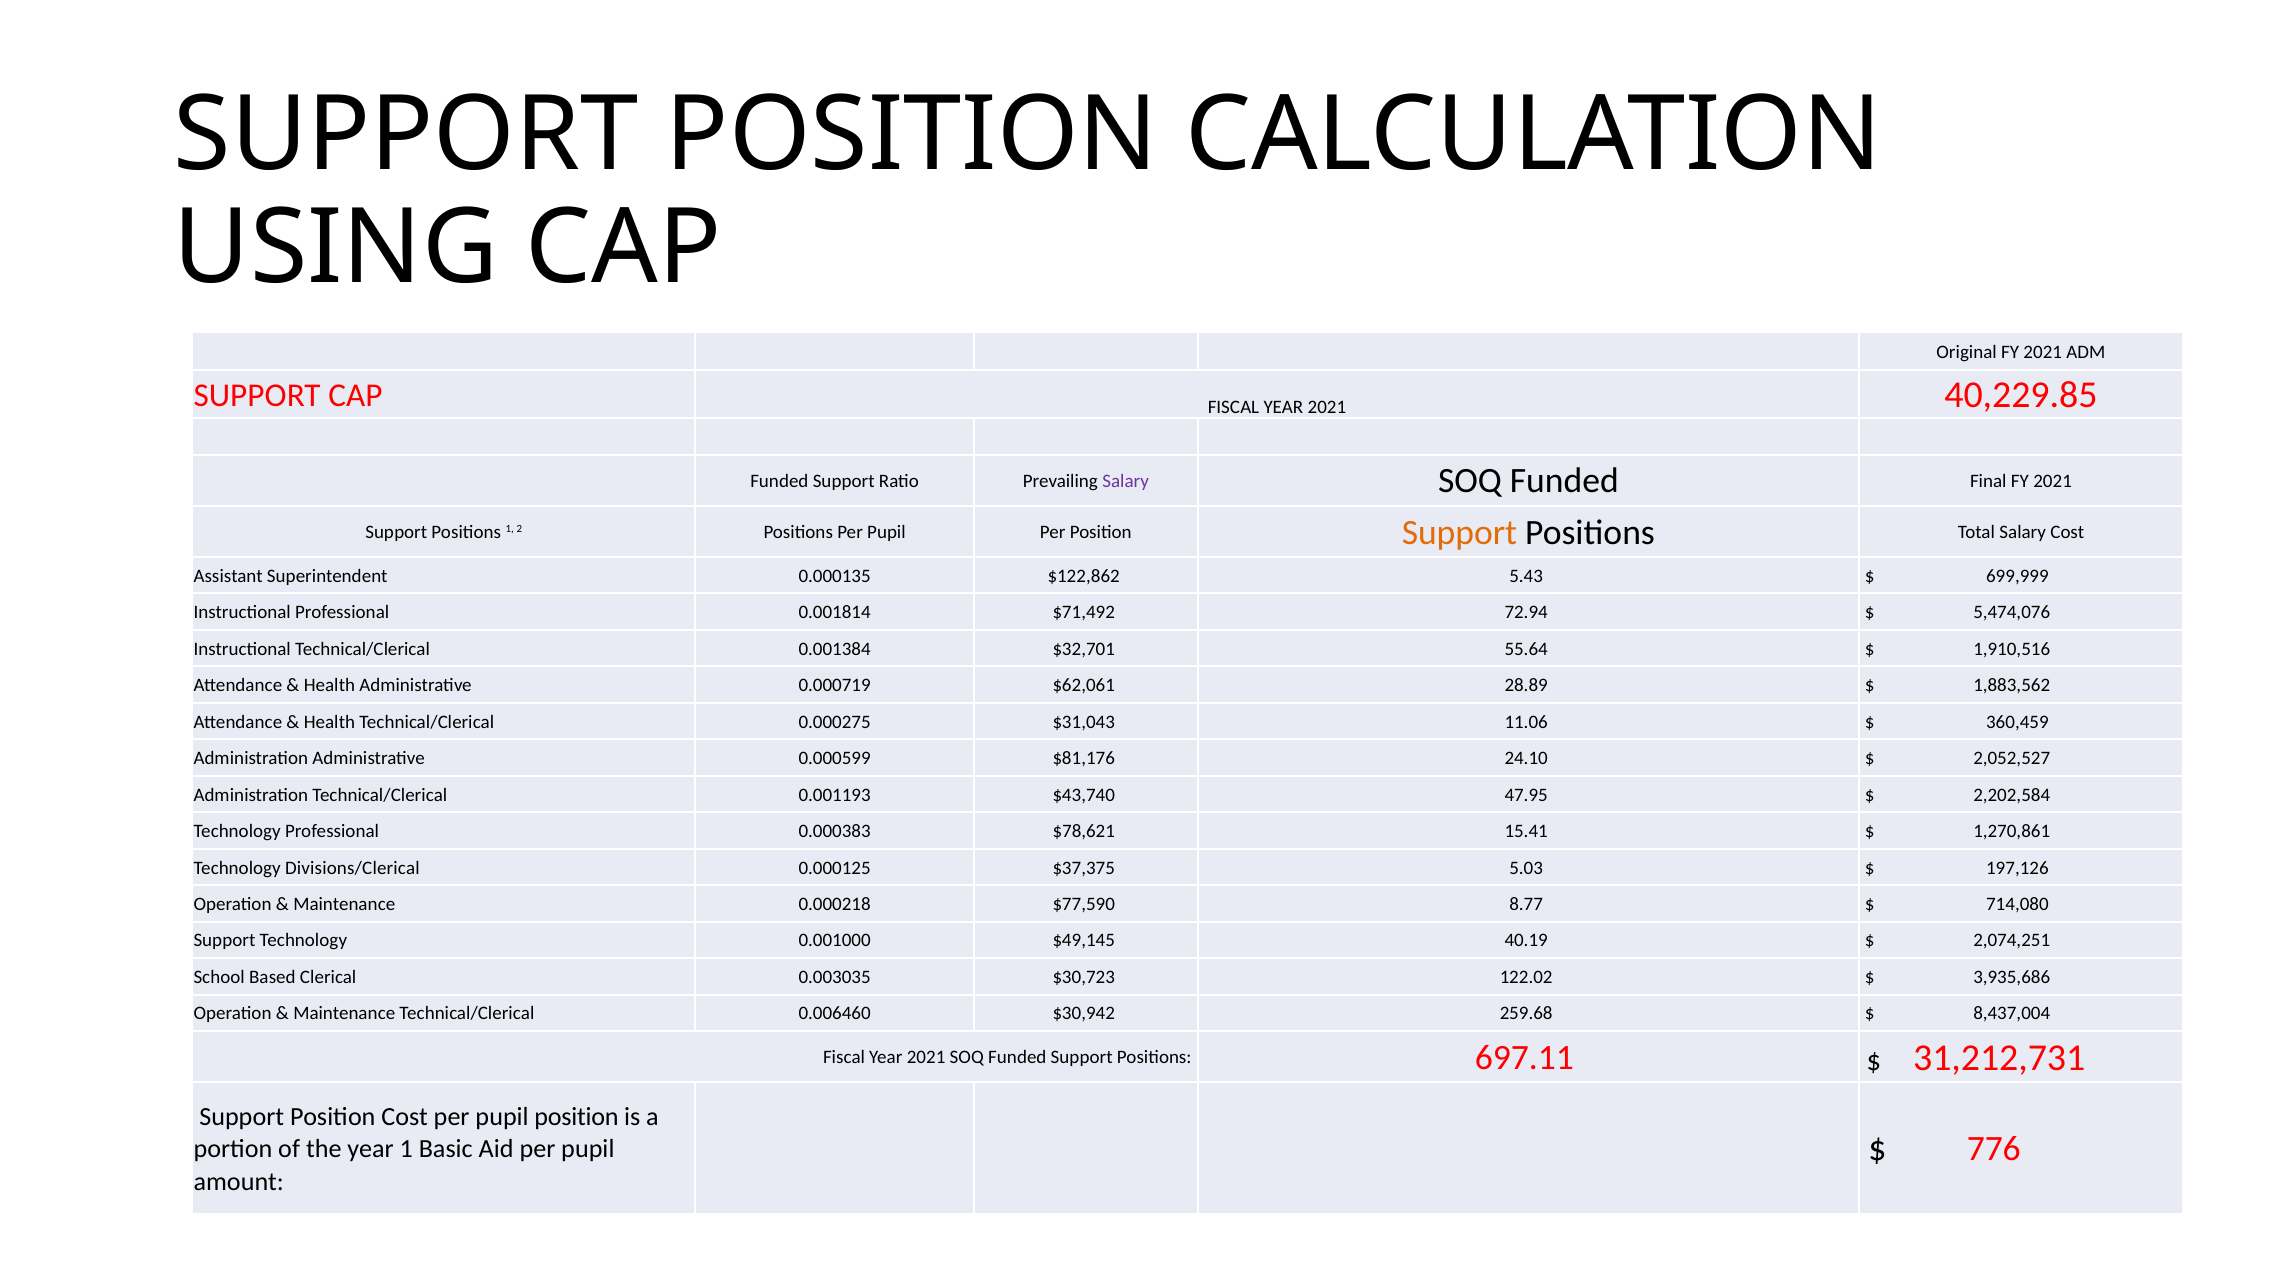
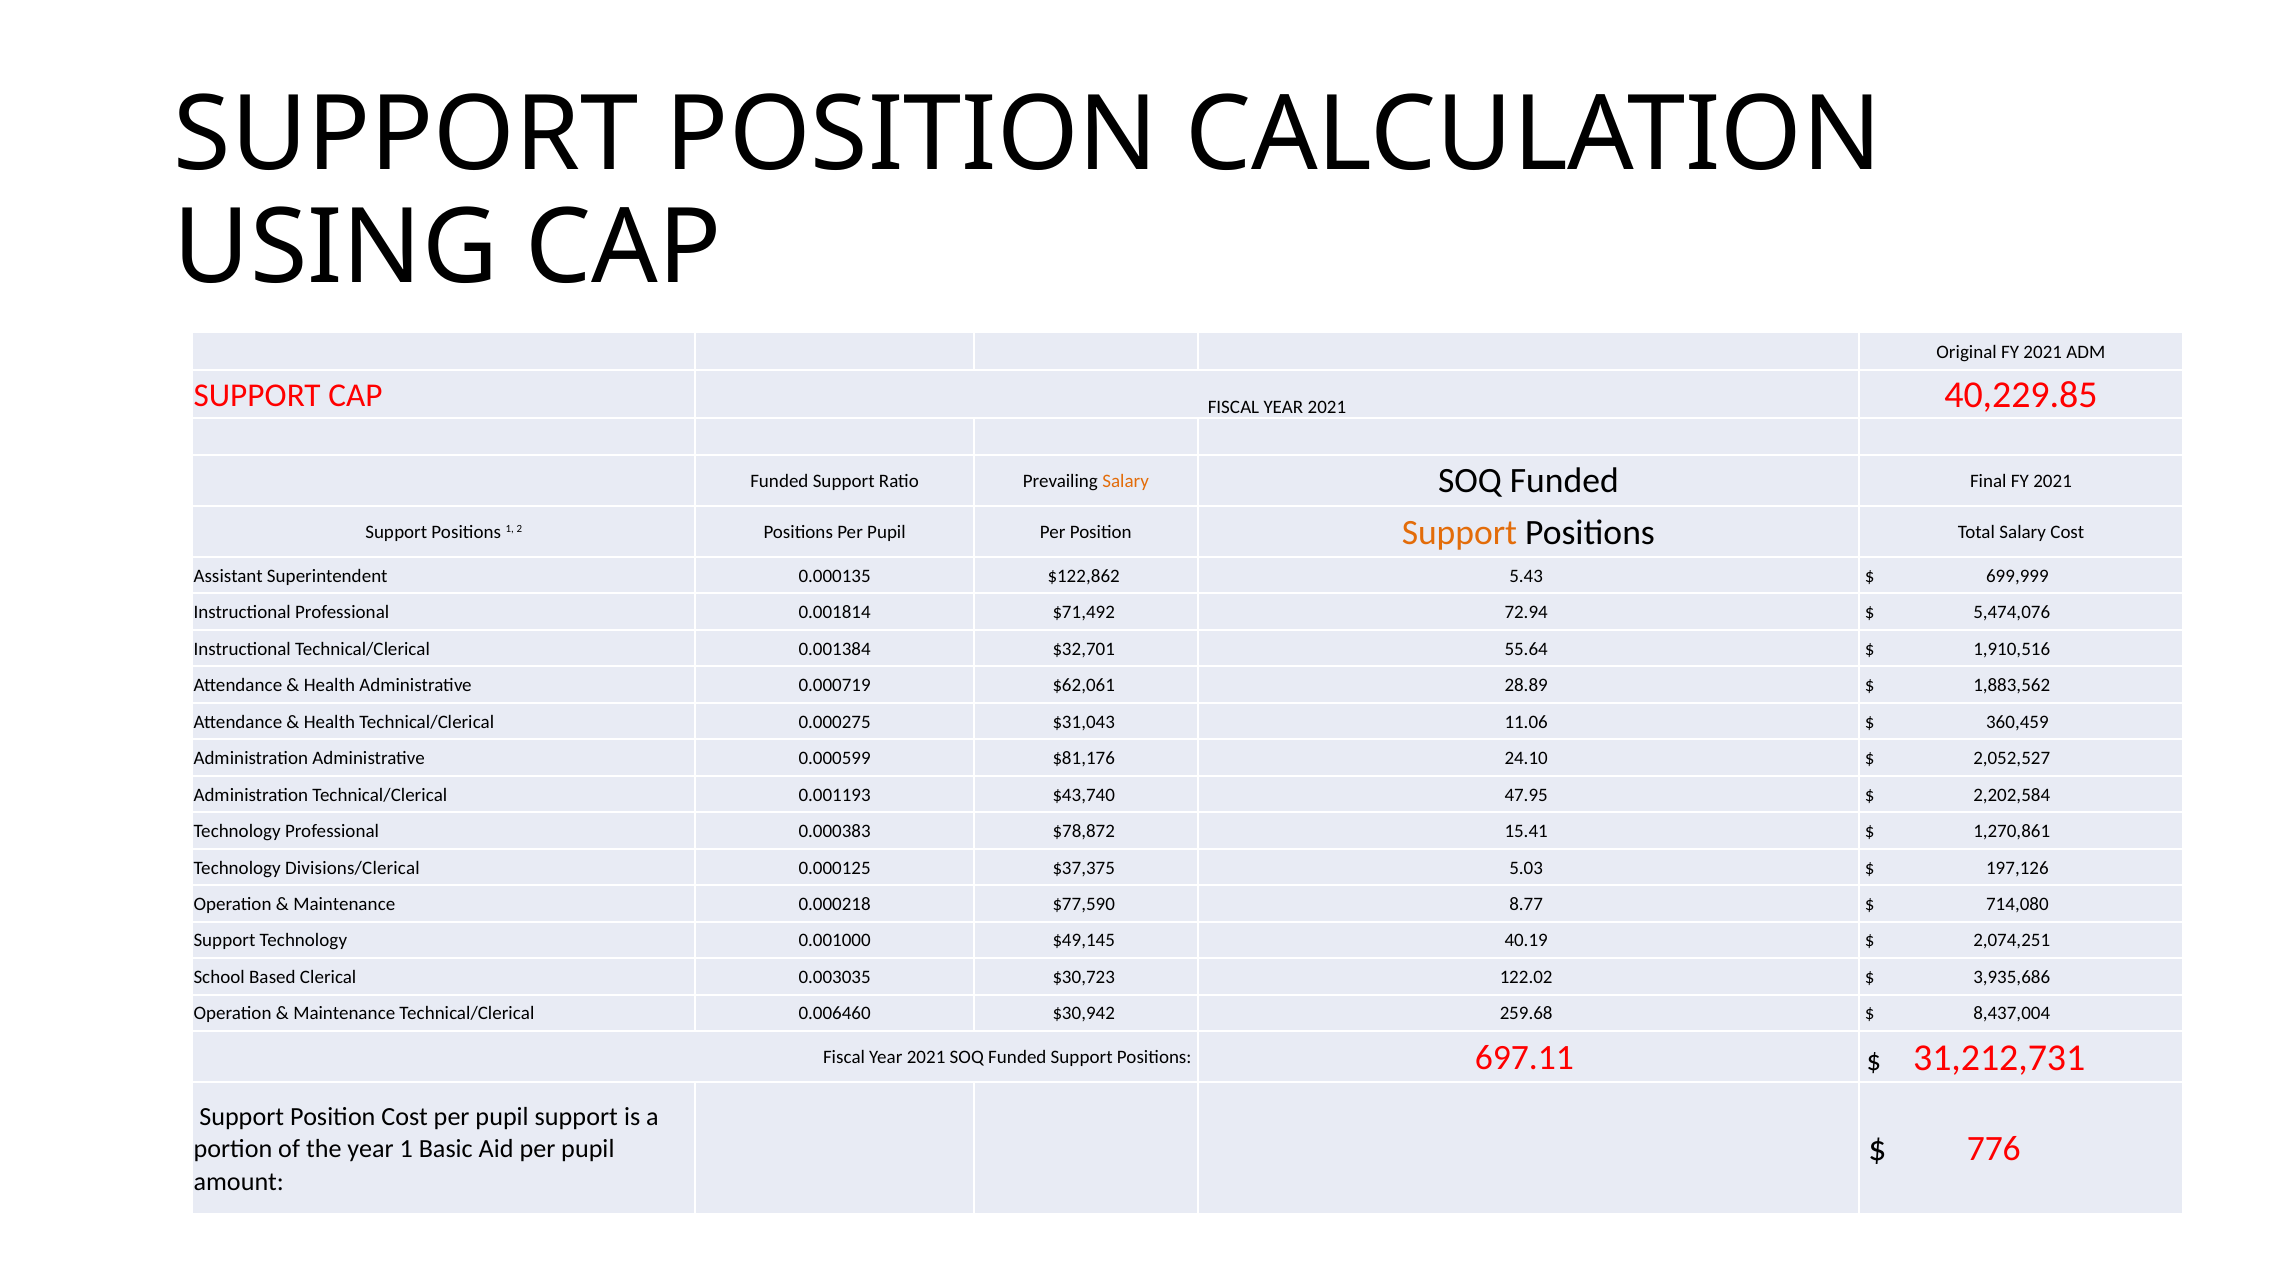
Salary at (1126, 481) colour: purple -> orange
$78,621: $78,621 -> $78,872
pupil position: position -> support
